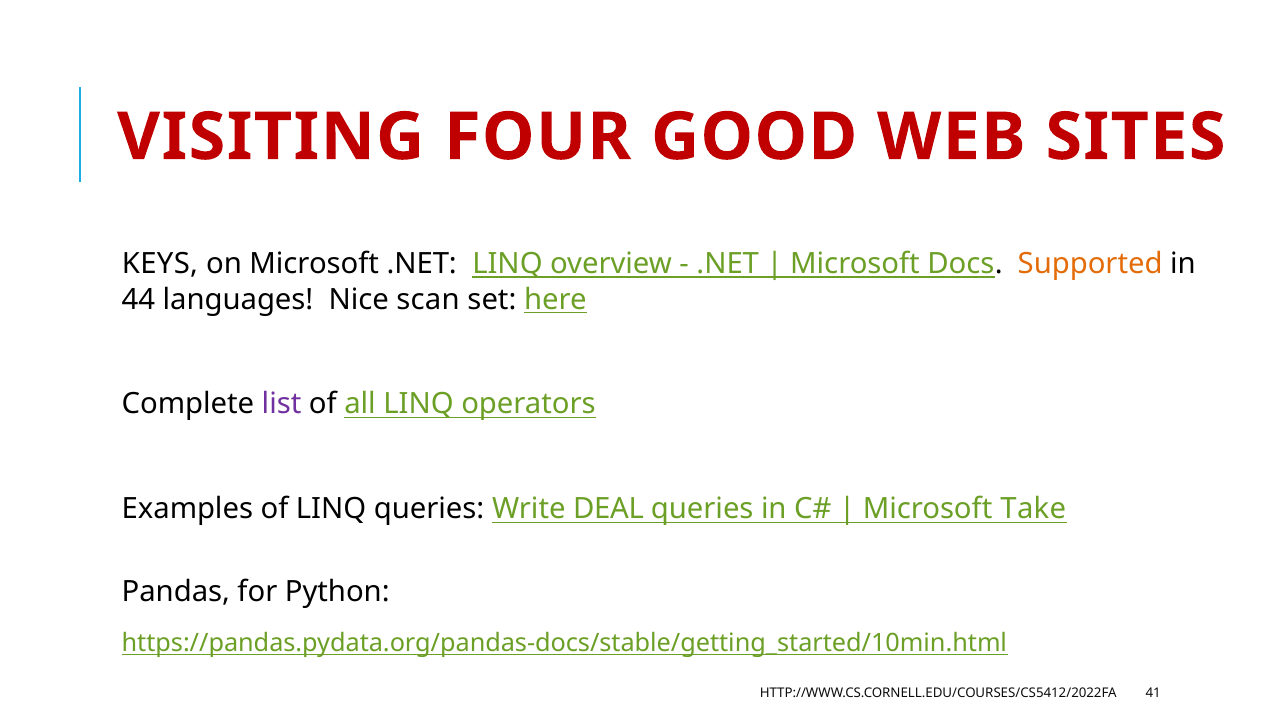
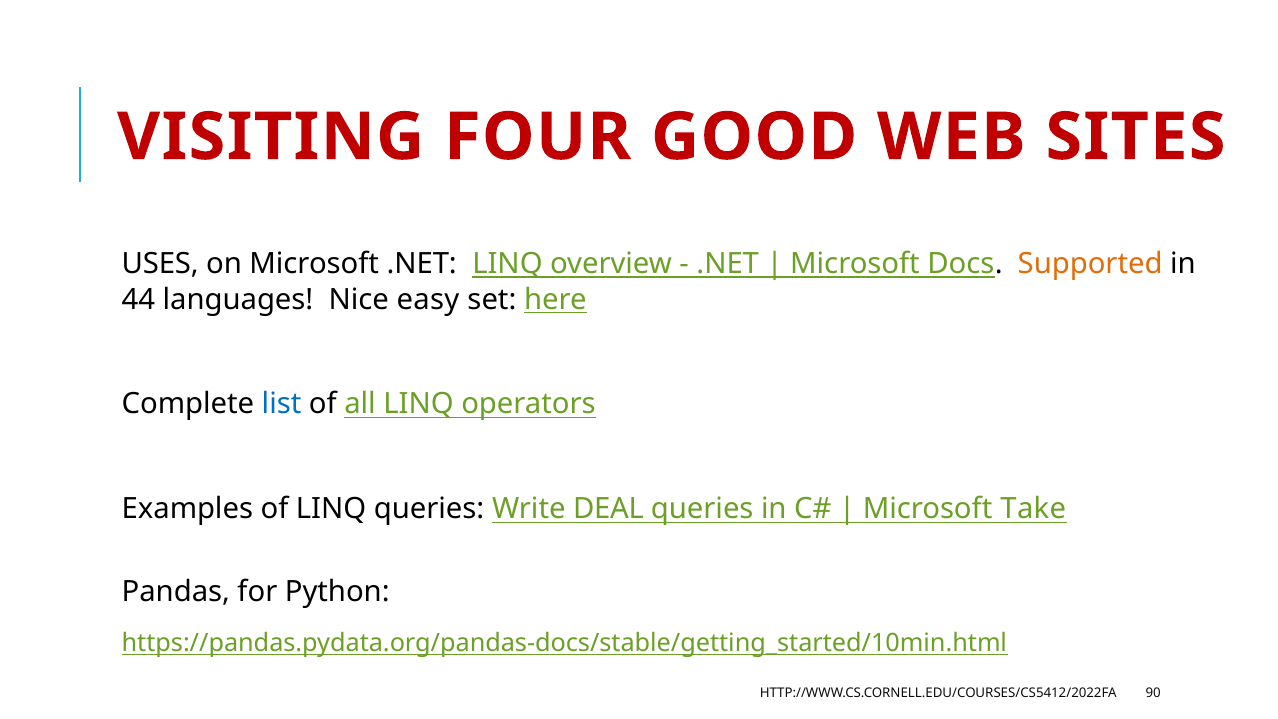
KEYS: KEYS -> USES
scan: scan -> easy
list colour: purple -> blue
41: 41 -> 90
